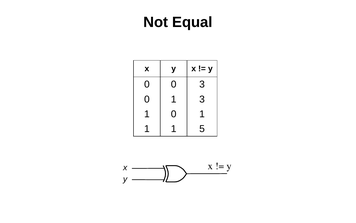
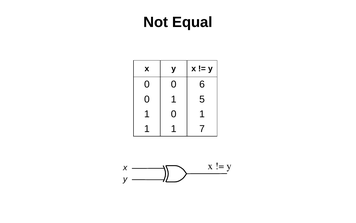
0 3: 3 -> 6
1 3: 3 -> 5
5: 5 -> 7
